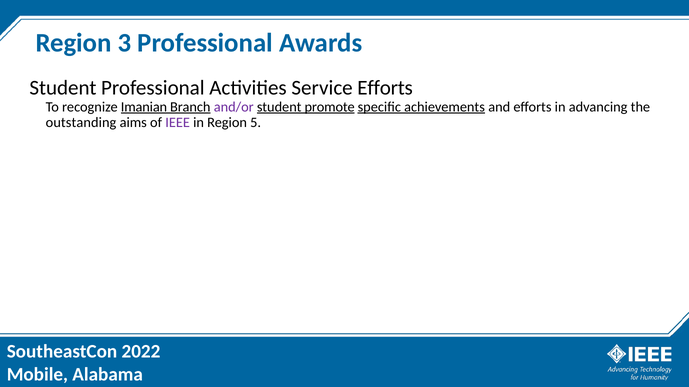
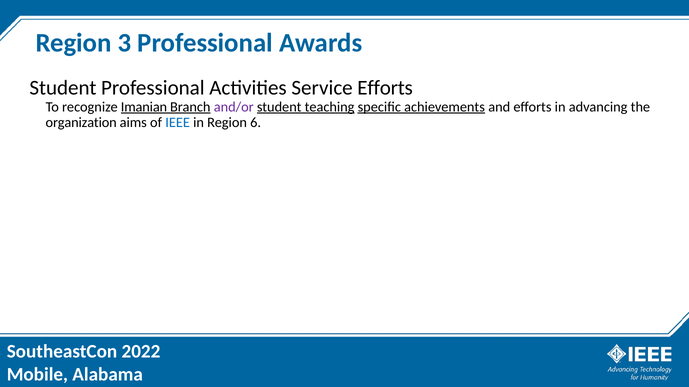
promote: promote -> teaching
outstanding: outstanding -> organization
IEEE colour: purple -> blue
5: 5 -> 6
